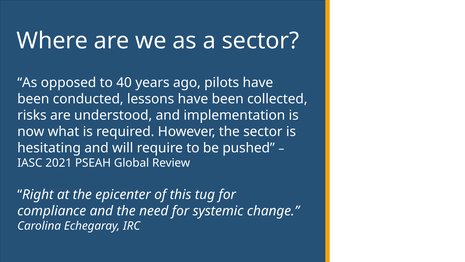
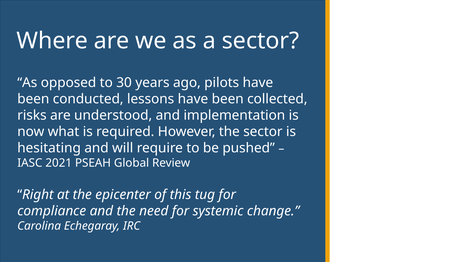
40: 40 -> 30
